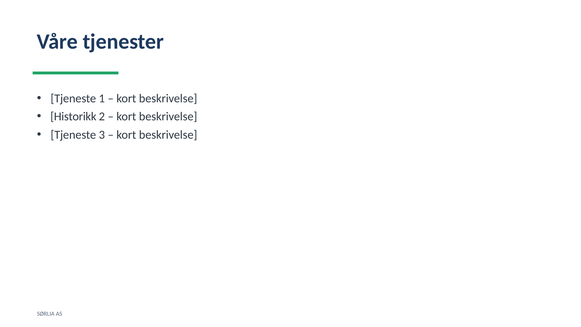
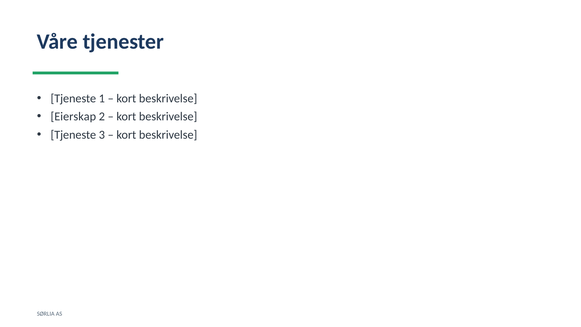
Historikk: Historikk -> Eierskap
